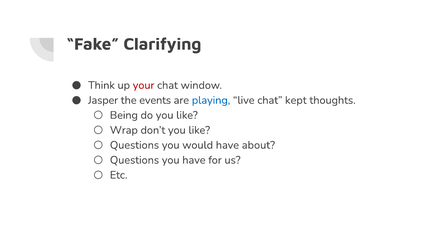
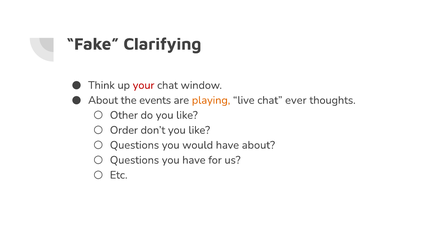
Jasper at (103, 100): Jasper -> About
playing colour: blue -> orange
kept: kept -> ever
Being: Being -> Other
Wrap: Wrap -> Order
